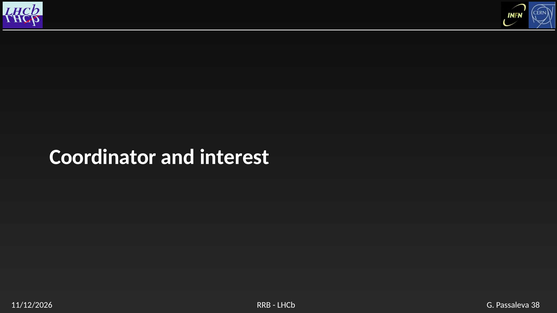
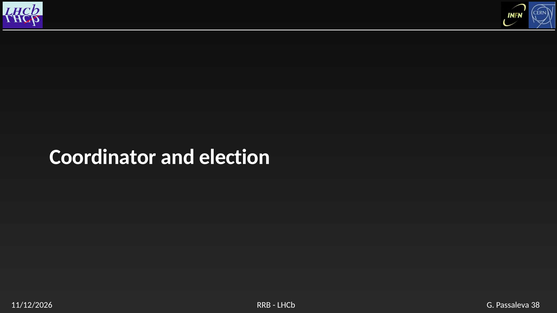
interest: interest -> election
